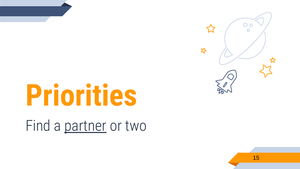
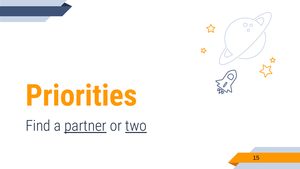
two underline: none -> present
